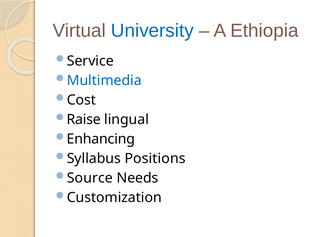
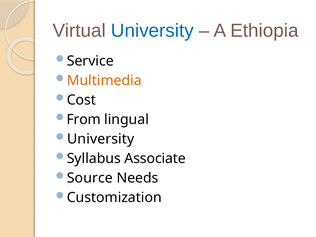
Multimedia colour: blue -> orange
Raise: Raise -> From
Enhancing at (101, 139): Enhancing -> University
Positions: Positions -> Associate
